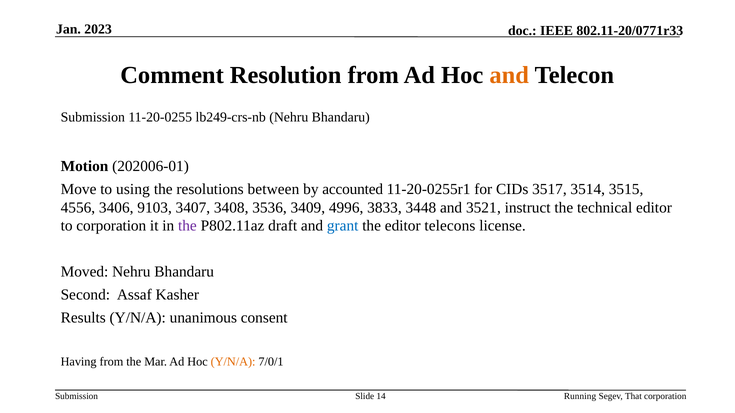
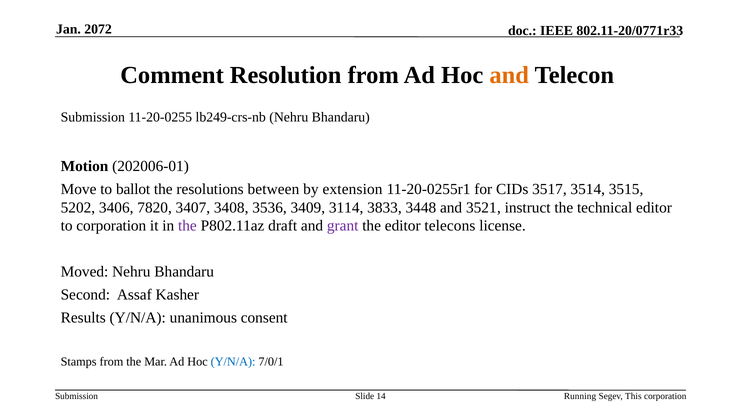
2023: 2023 -> 2072
using: using -> ballot
accounted: accounted -> extension
4556: 4556 -> 5202
9103: 9103 -> 7820
4996: 4996 -> 3114
grant colour: blue -> purple
Having: Having -> Stamps
Y/N/A at (233, 362) colour: orange -> blue
That: That -> This
